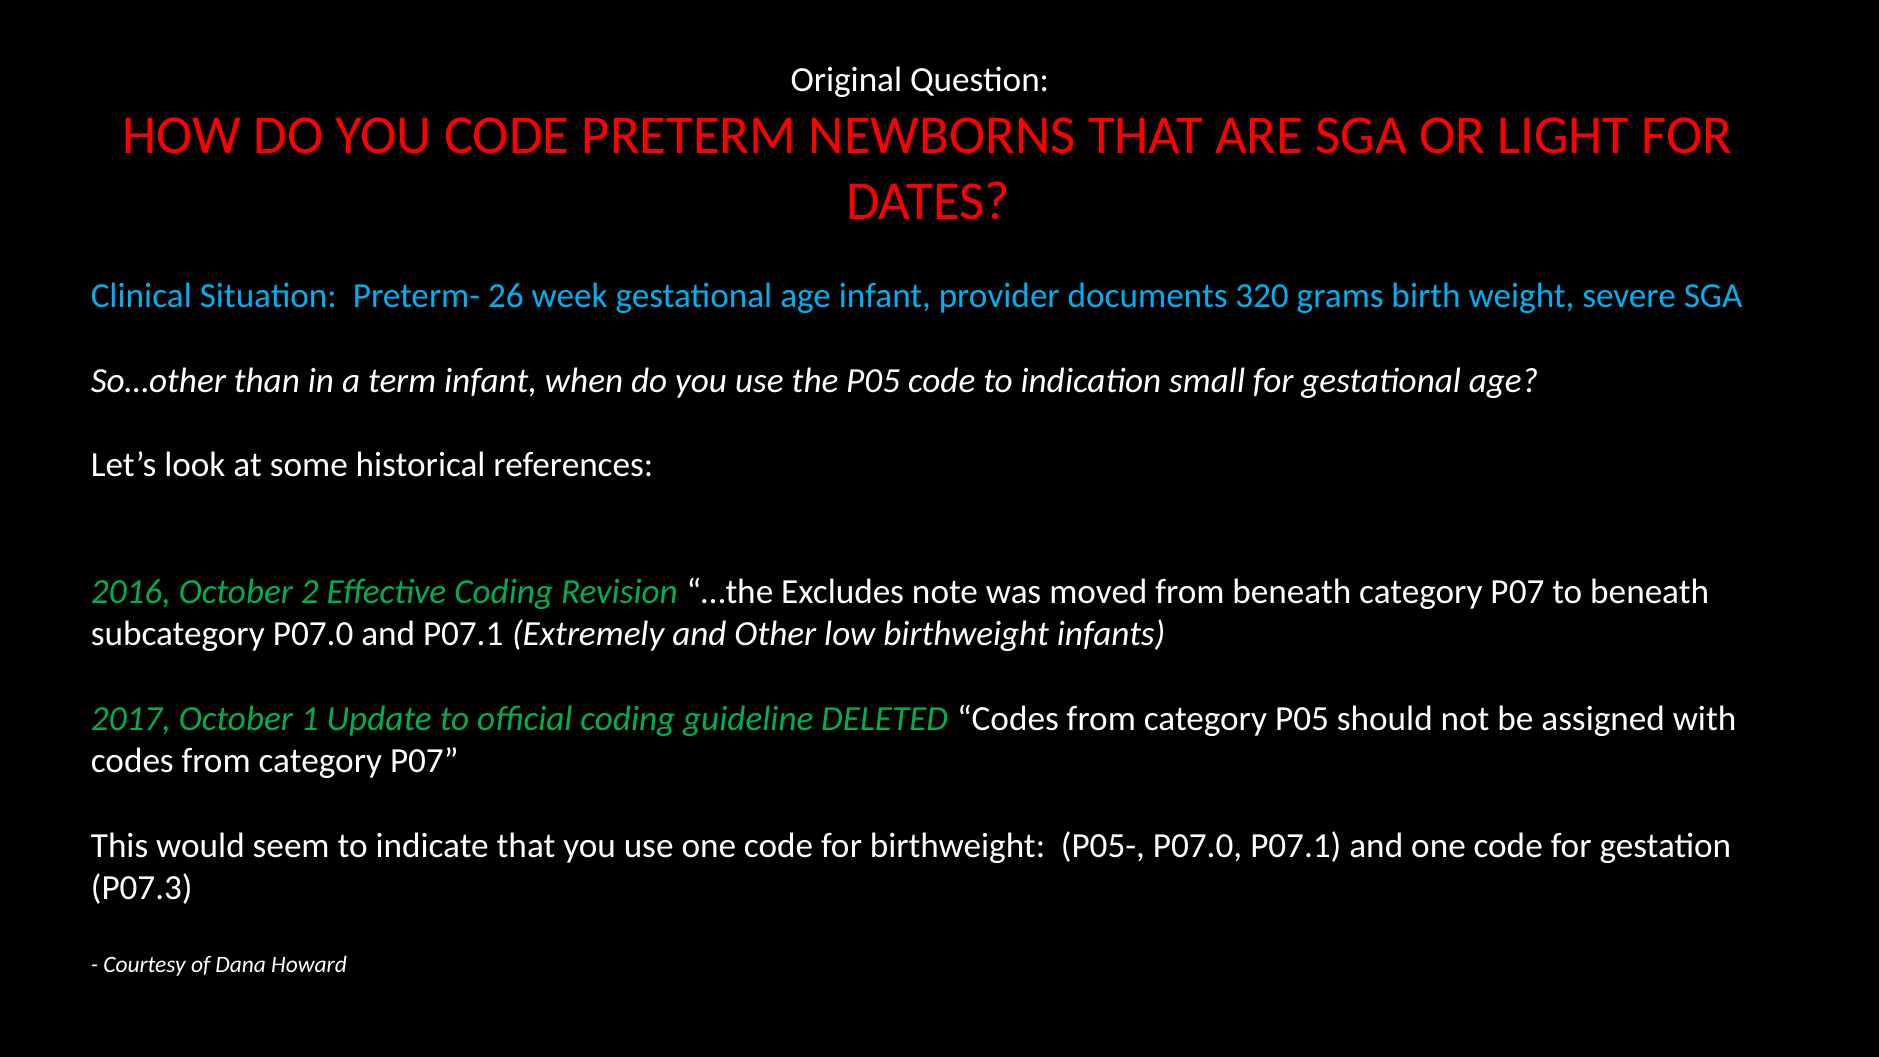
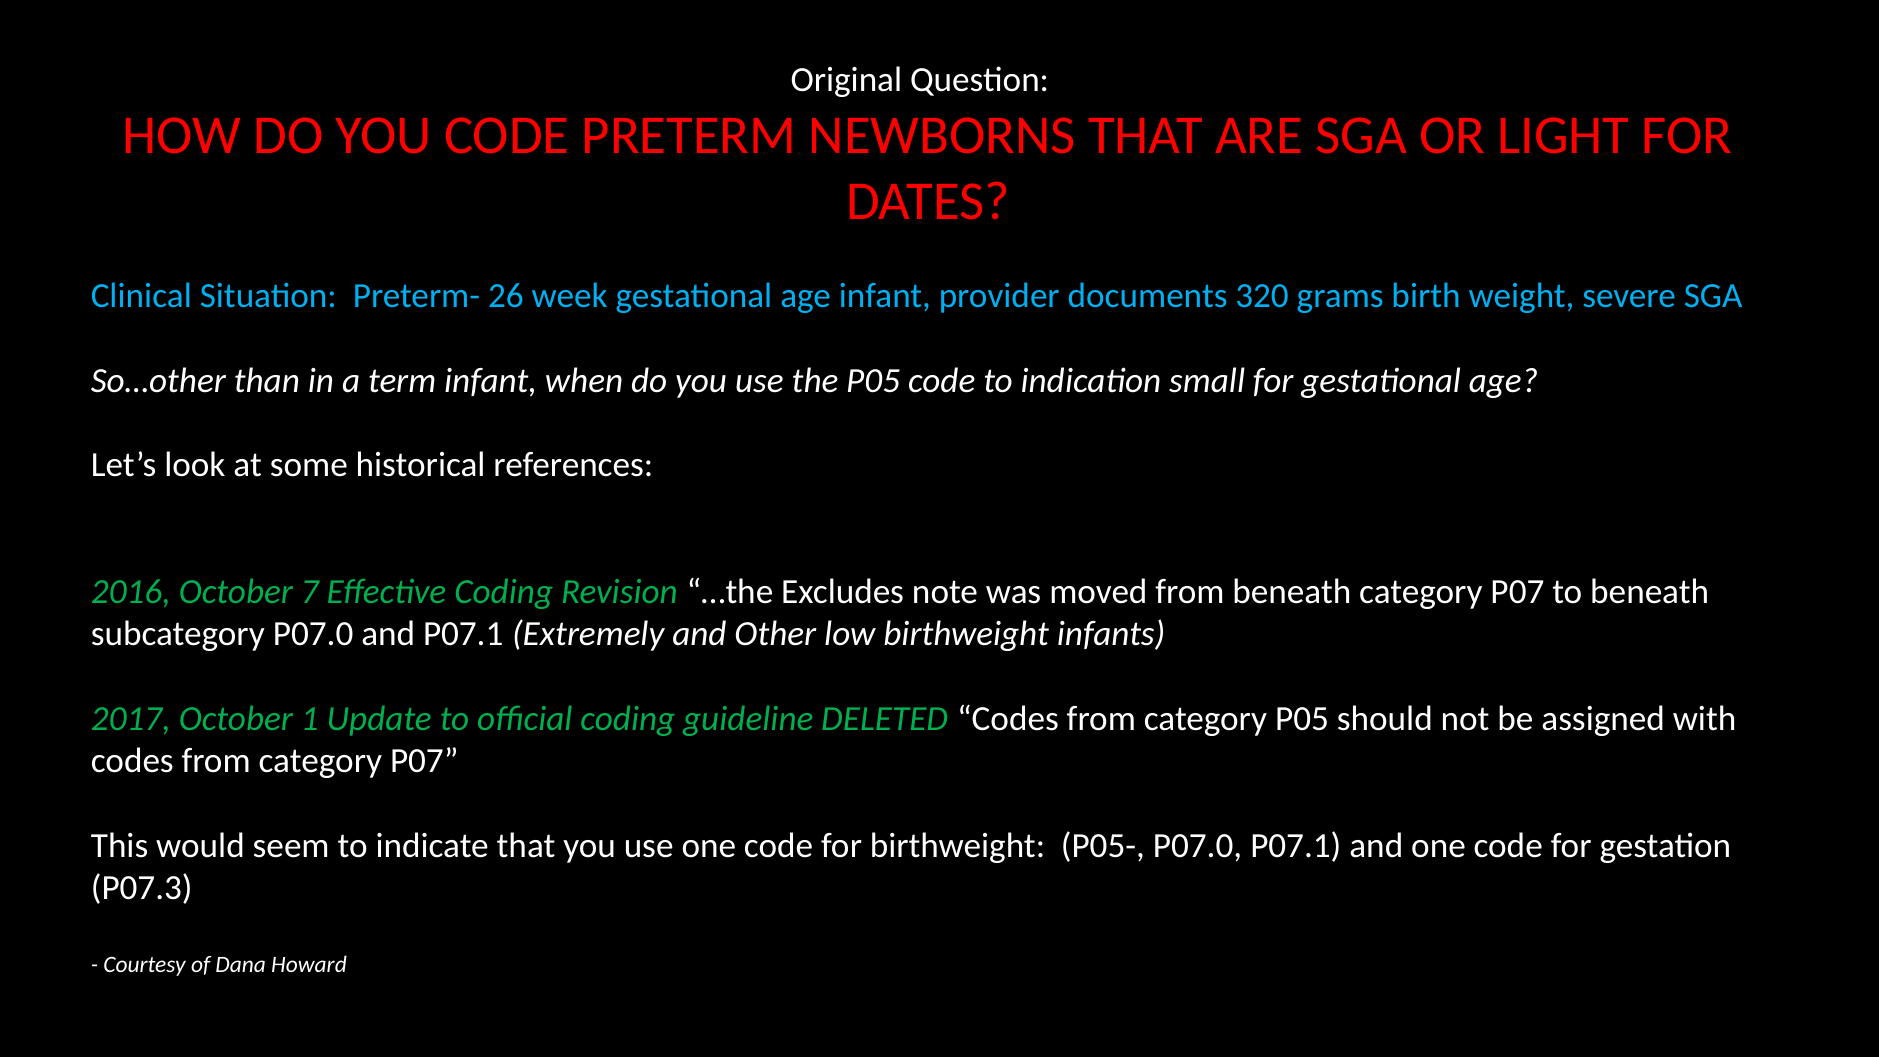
2: 2 -> 7
